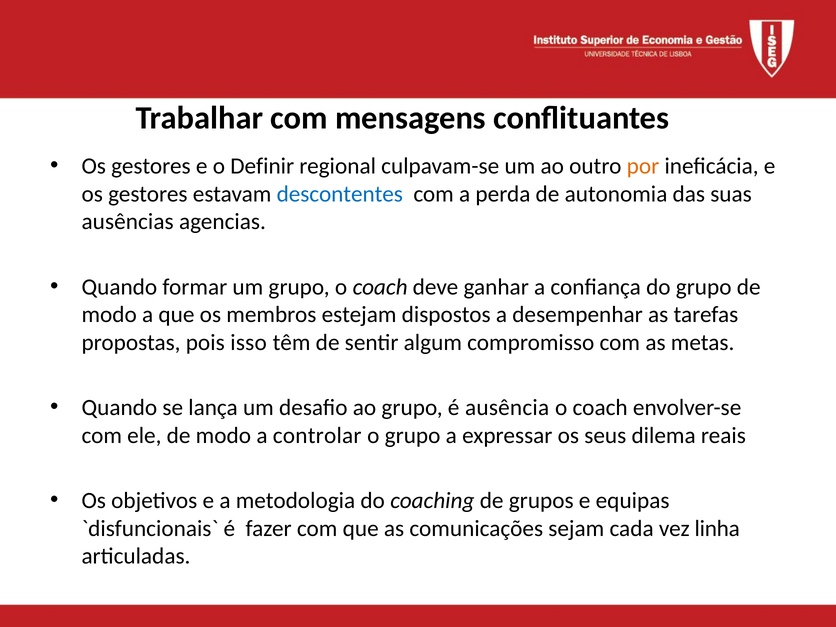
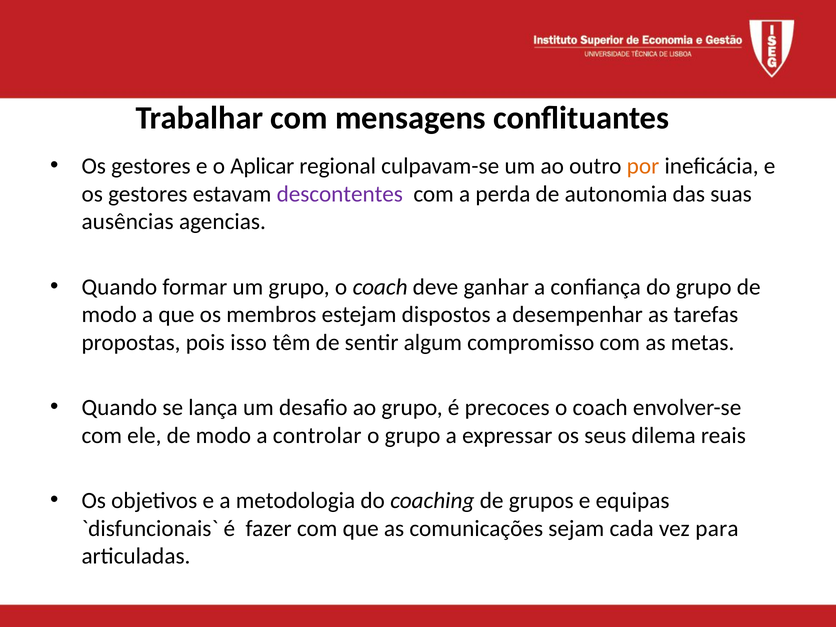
Definir: Definir -> Aplicar
descontentes colour: blue -> purple
ausência: ausência -> precoces
linha: linha -> para
